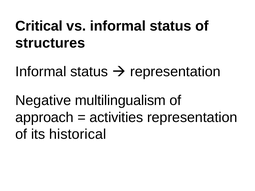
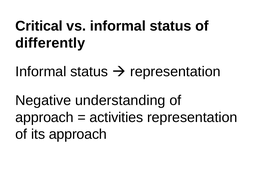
structures: structures -> differently
multilingualism: multilingualism -> understanding
its historical: historical -> approach
